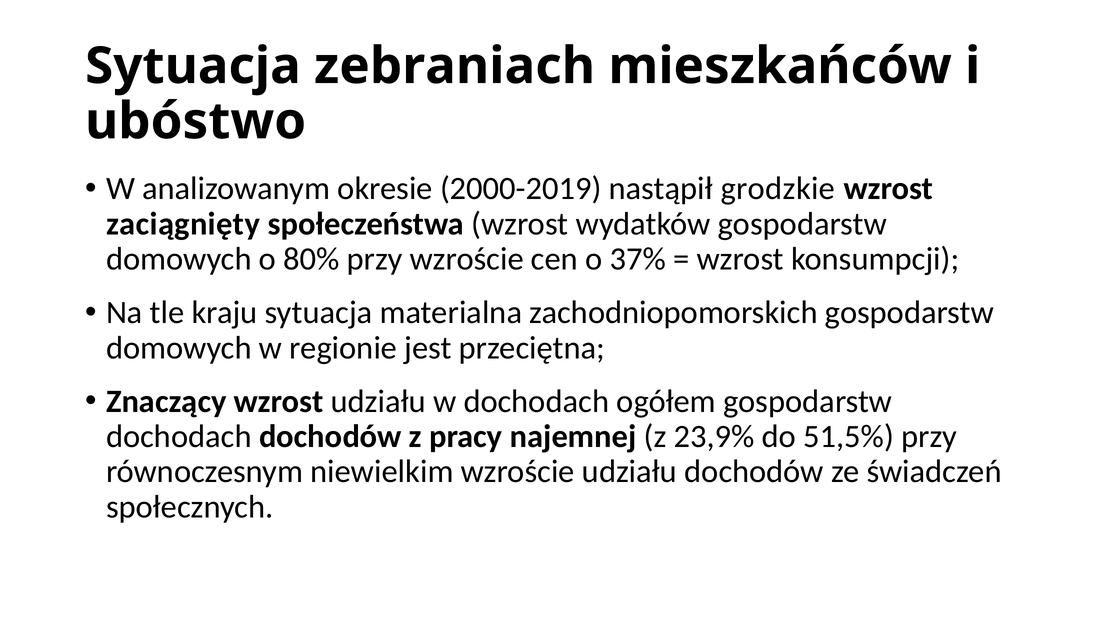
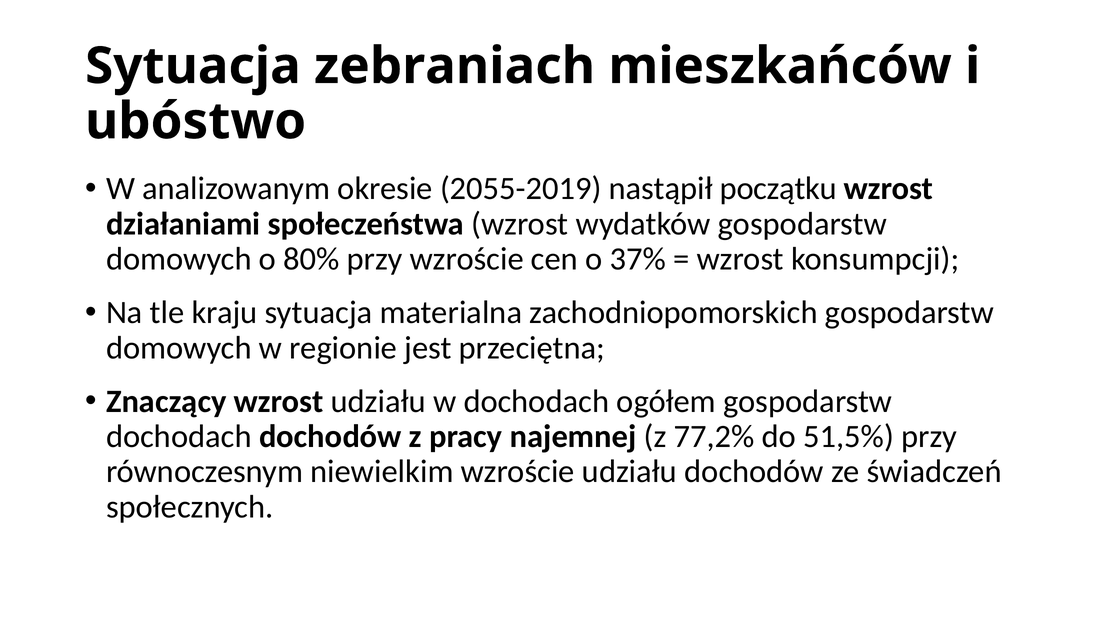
2000-2019: 2000-2019 -> 2055-2019
grodzkie: grodzkie -> początku
zaciągnięty: zaciągnięty -> działaniami
23,9%: 23,9% -> 77,2%
